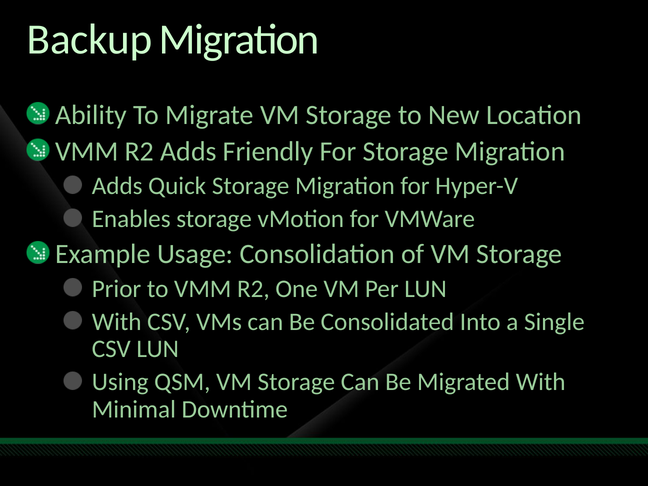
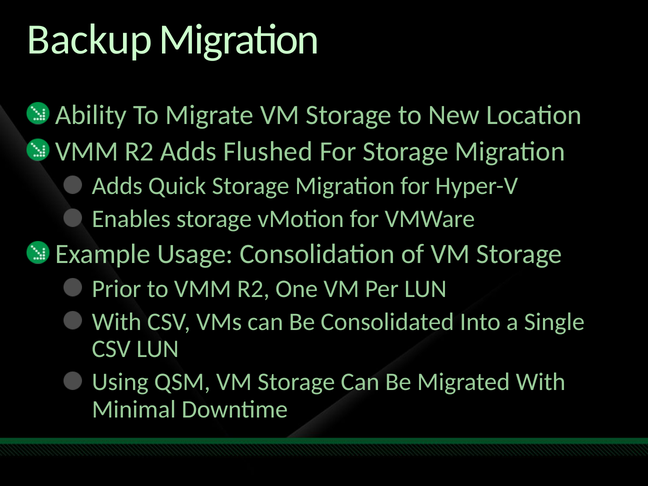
Friendly: Friendly -> Flushed
